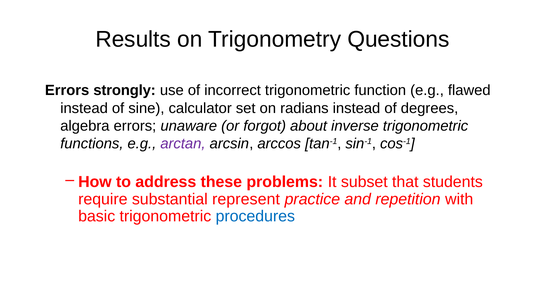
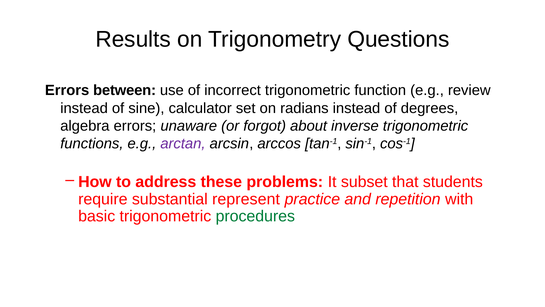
strongly: strongly -> between
flawed: flawed -> review
procedures colour: blue -> green
